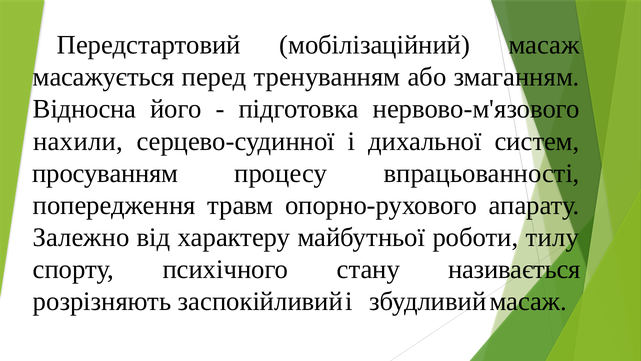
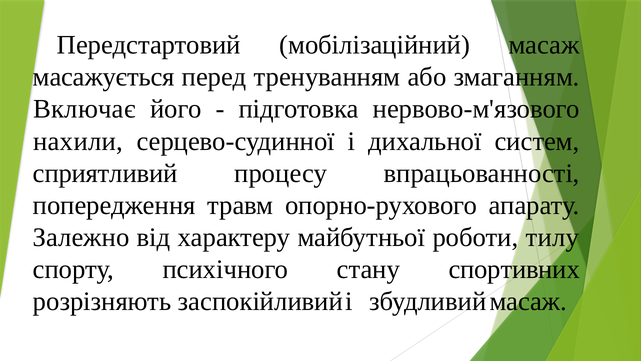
Відносна: Відносна -> Включає
просуванням: просуванням -> сприятливий
називається: називається -> спортивних
